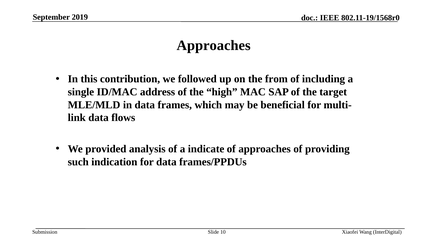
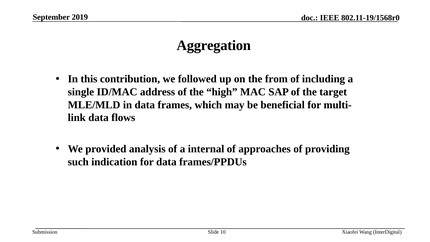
Approaches at (214, 45): Approaches -> Aggregation
indicate: indicate -> internal
